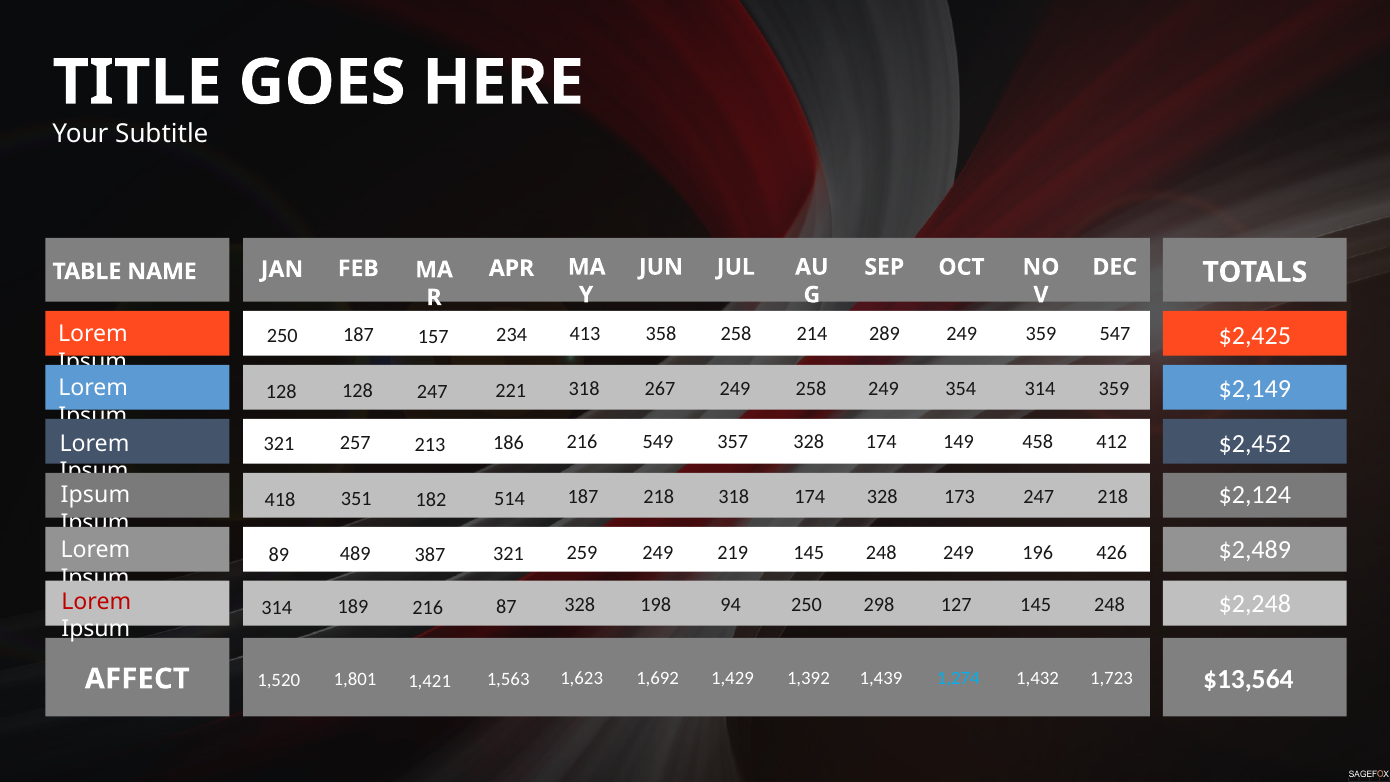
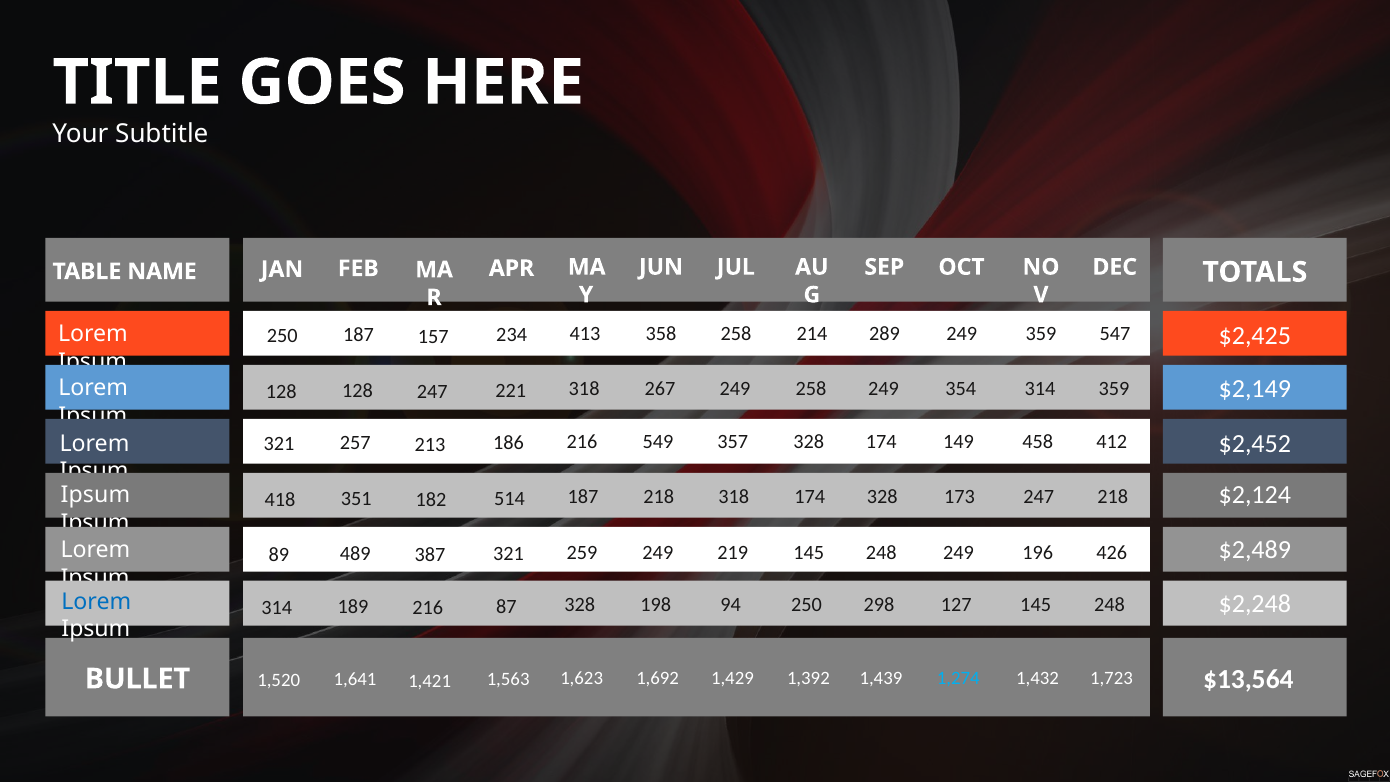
Lorem at (96, 601) colour: red -> blue
1,801: 1,801 -> 1,641
AFFECT: AFFECT -> BULLET
